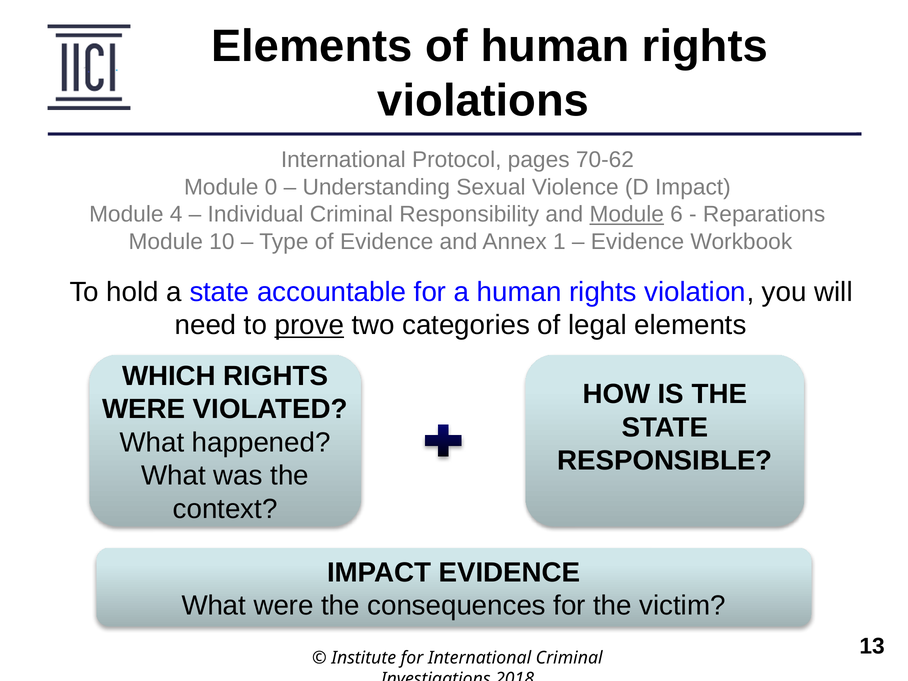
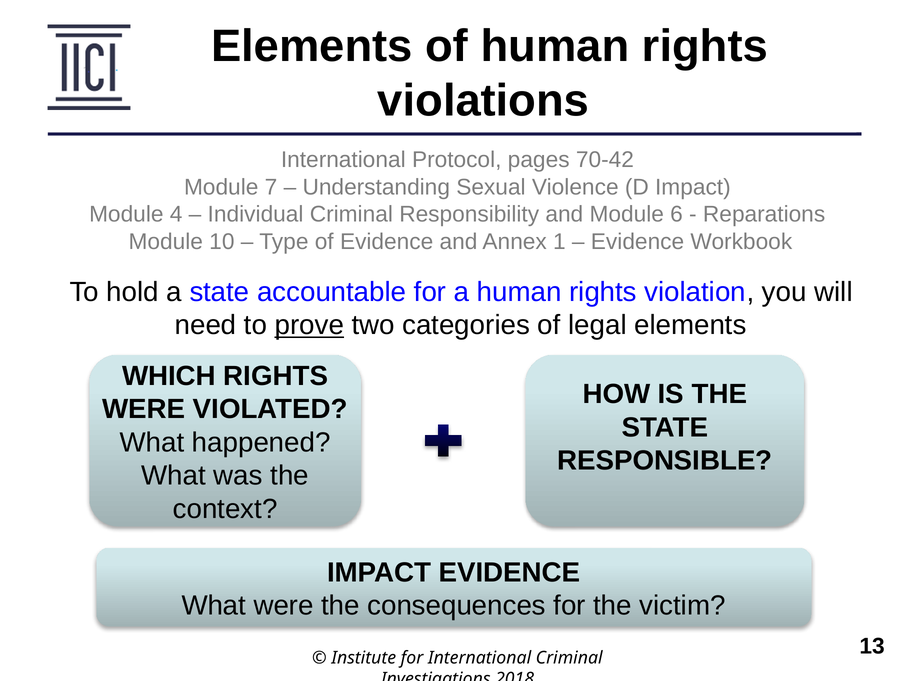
70-62: 70-62 -> 70-42
0: 0 -> 7
Module at (627, 214) underline: present -> none
